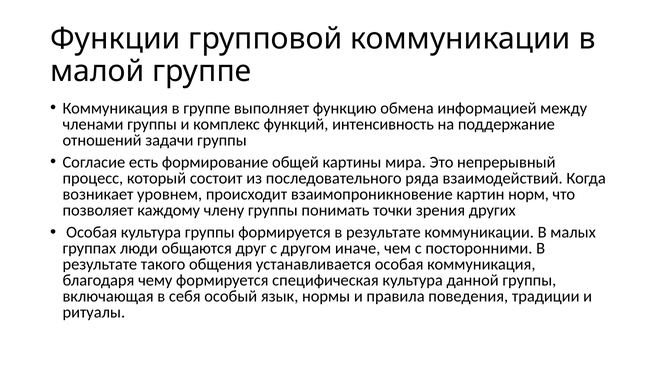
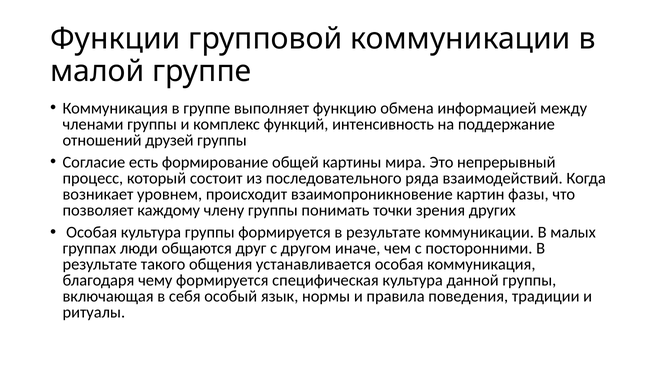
задачи: задачи -> друзей
норм: норм -> фазы
